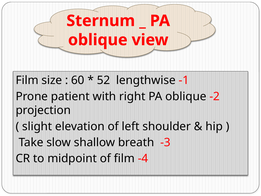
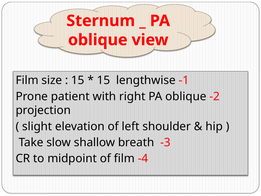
60 at (78, 80): 60 -> 15
52 at (104, 80): 52 -> 15
